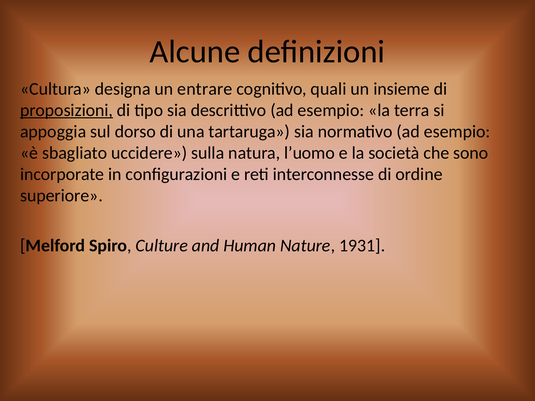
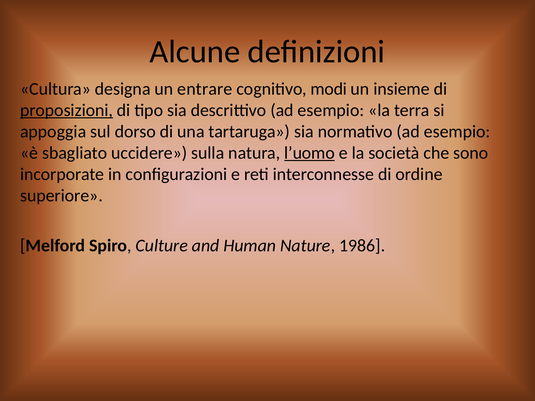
quali: quali -> modi
l’uomo underline: none -> present
1931: 1931 -> 1986
